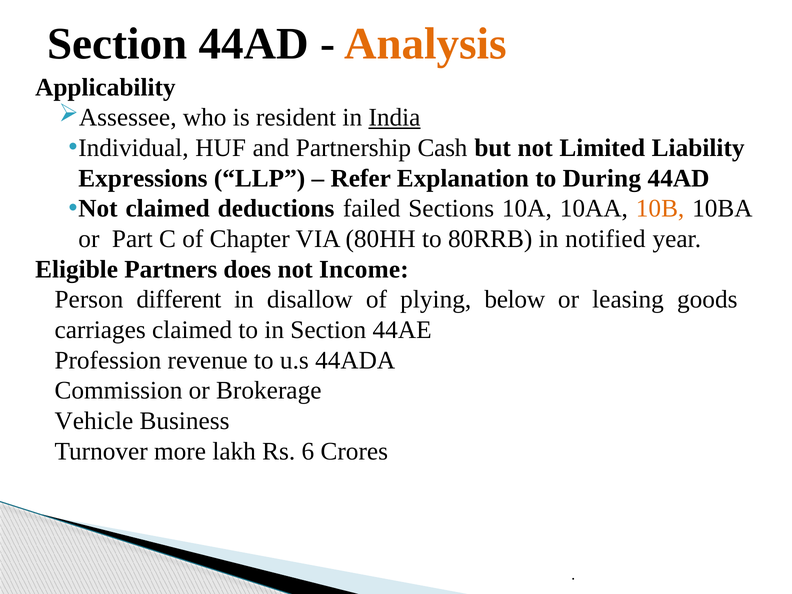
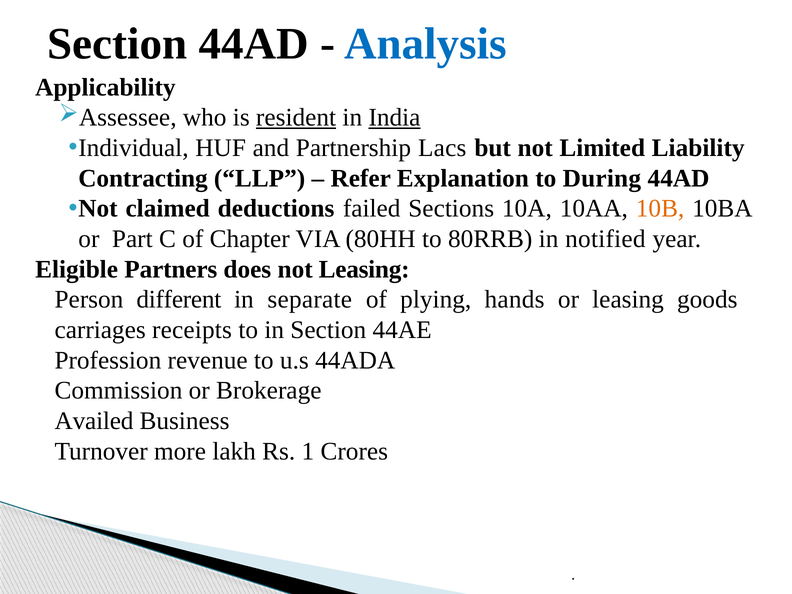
Analysis colour: orange -> blue
resident underline: none -> present
Cash: Cash -> Lacs
Expressions: Expressions -> Contracting
not Income: Income -> Leasing
disallow: disallow -> separate
below: below -> hands
carriages claimed: claimed -> receipts
Vehicle: Vehicle -> Availed
6: 6 -> 1
